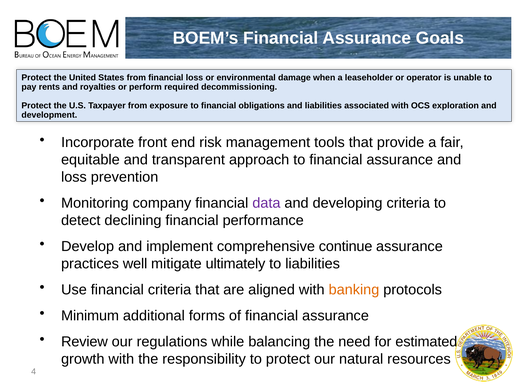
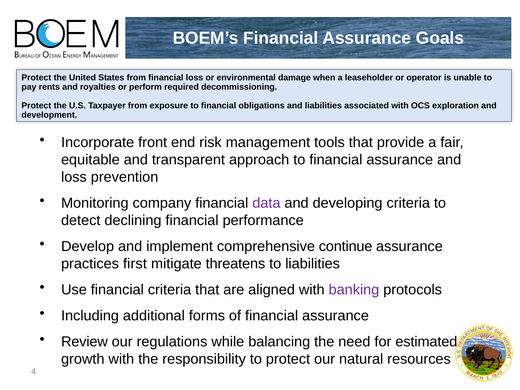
well: well -> first
ultimately: ultimately -> threatens
banking colour: orange -> purple
Minimum: Minimum -> Including
